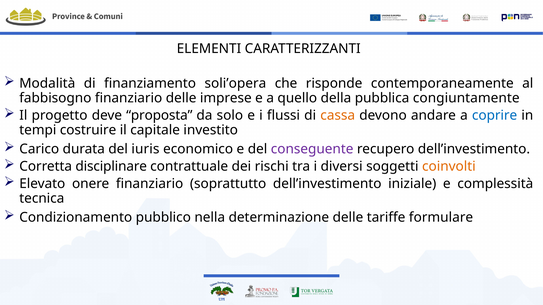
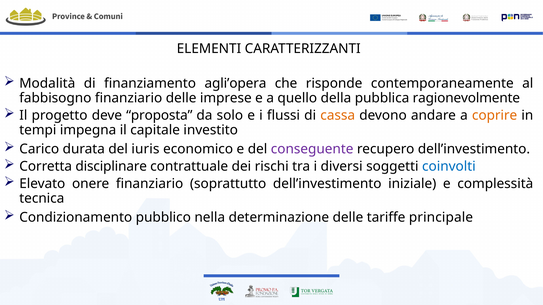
soli’opera: soli’opera -> agli’opera
congiuntamente: congiuntamente -> ragionevolmente
coprire colour: blue -> orange
costruire: costruire -> impegna
coinvolti colour: orange -> blue
formulare: formulare -> principale
